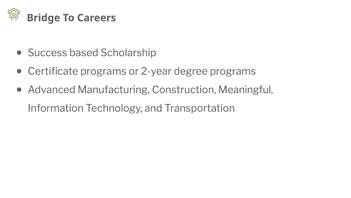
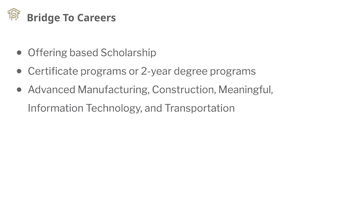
Success: Success -> Offering
